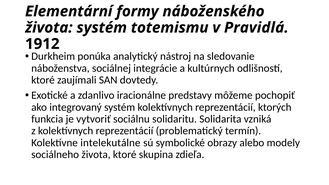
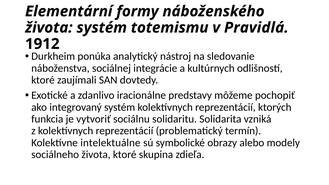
intelekutálne: intelekutálne -> intelektuálne
